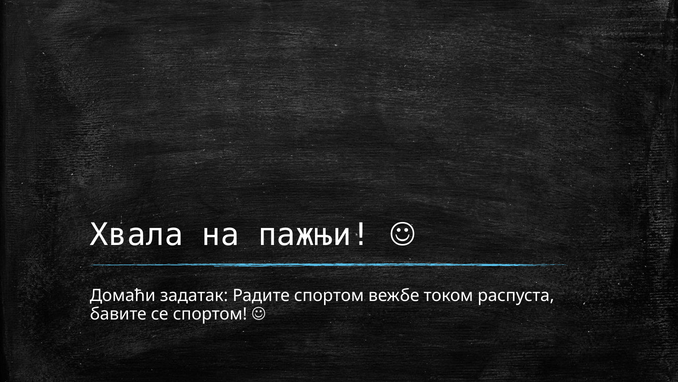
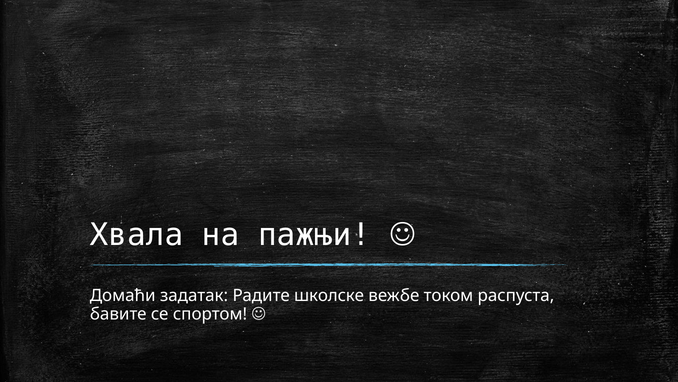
Радите спортом: спортом -> школске
